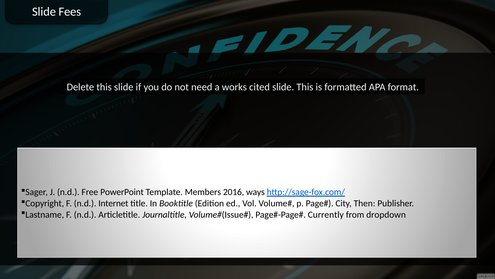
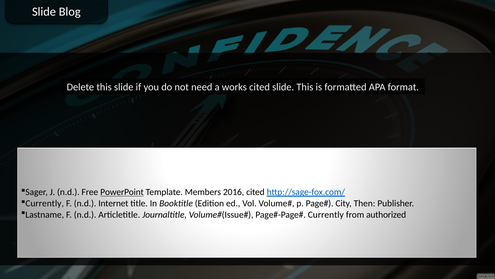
Fees: Fees -> Blog
PowerPoint underline: none -> present
2016 ways: ways -> cited
Copyright at (45, 203): Copyright -> Currently
dropdown: dropdown -> authorized
